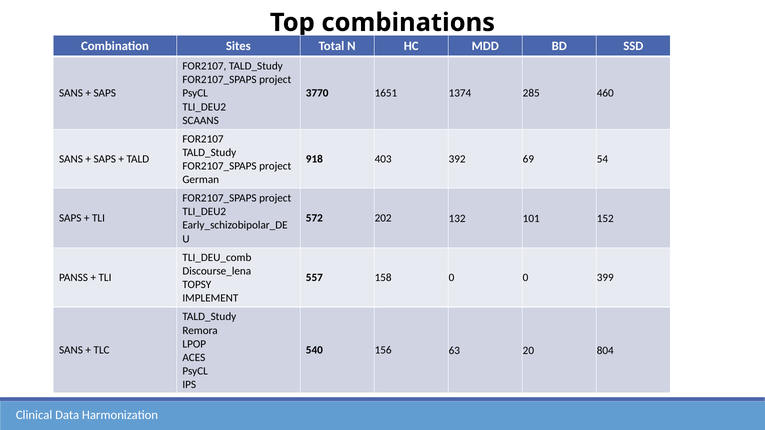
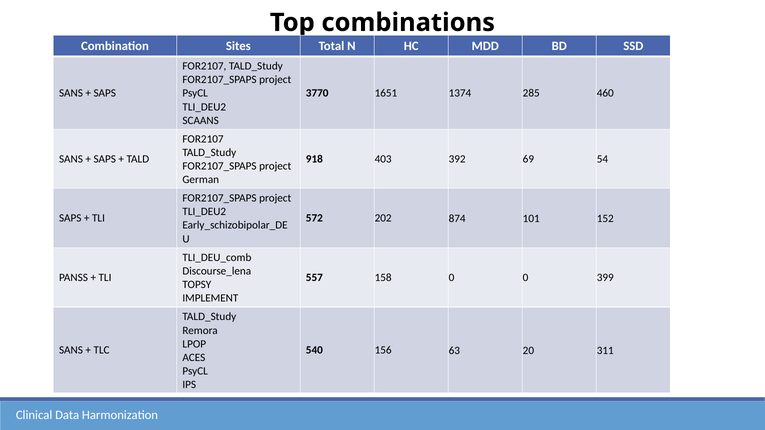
132: 132 -> 874
804: 804 -> 311
